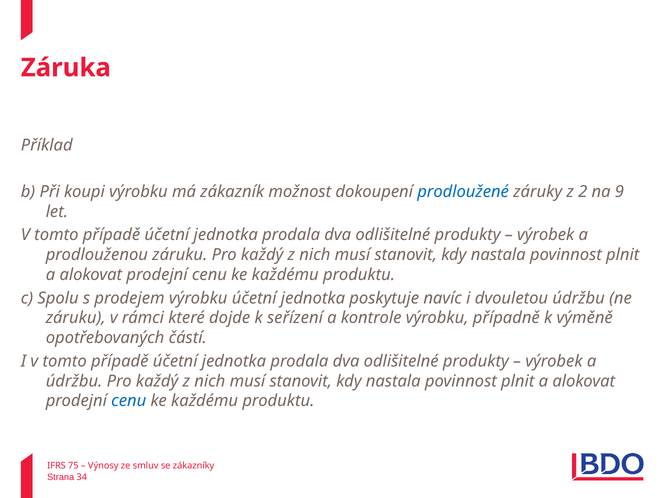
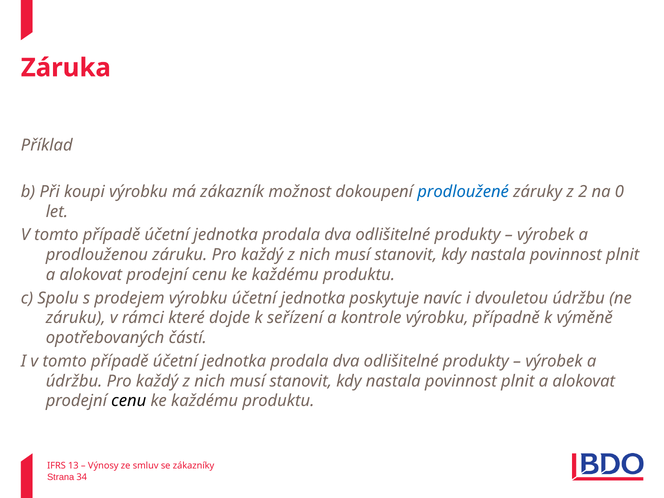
9: 9 -> 0
cenu at (129, 401) colour: blue -> black
75: 75 -> 13
